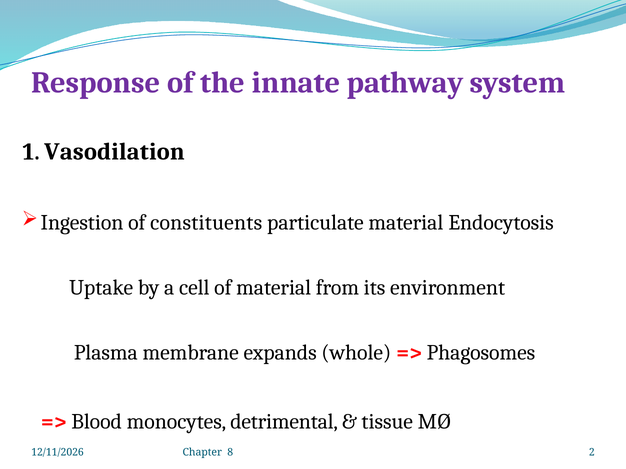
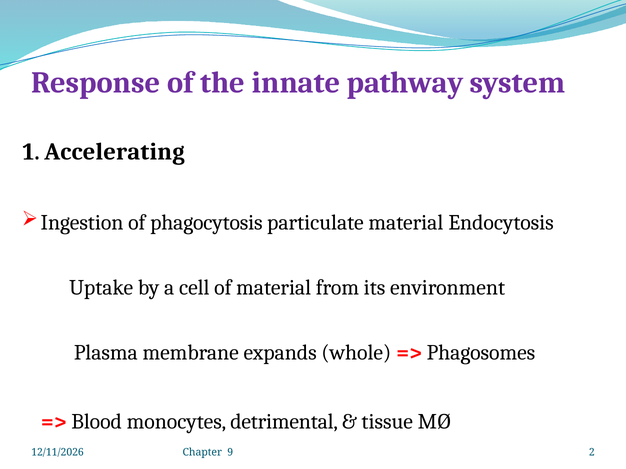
Vasodilation: Vasodilation -> Accelerating
constituents: constituents -> phagocytosis
8: 8 -> 9
